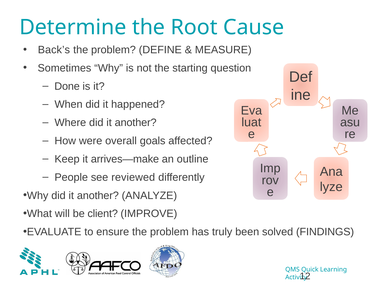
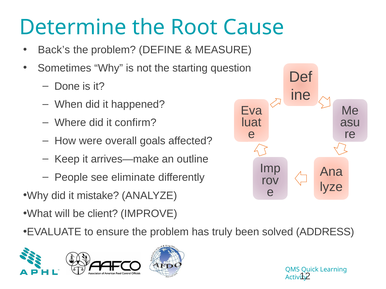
Where did it another: another -> confirm
reviewed: reviewed -> eliminate
Why did it another: another -> mistake
FINDINGS: FINDINGS -> ADDRESS
